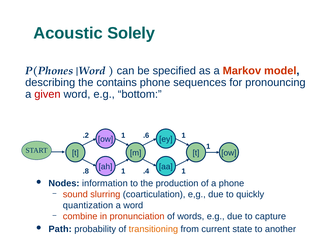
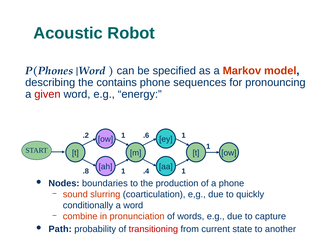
Solely: Solely -> Robot
bottom: bottom -> energy
information: information -> boundaries
quantization: quantization -> conditionally
transitioning colour: orange -> red
